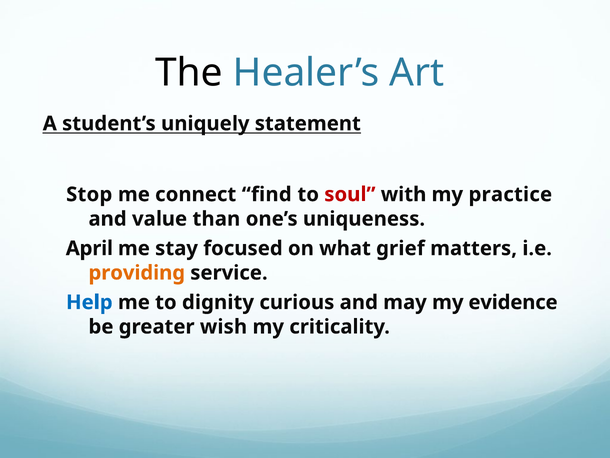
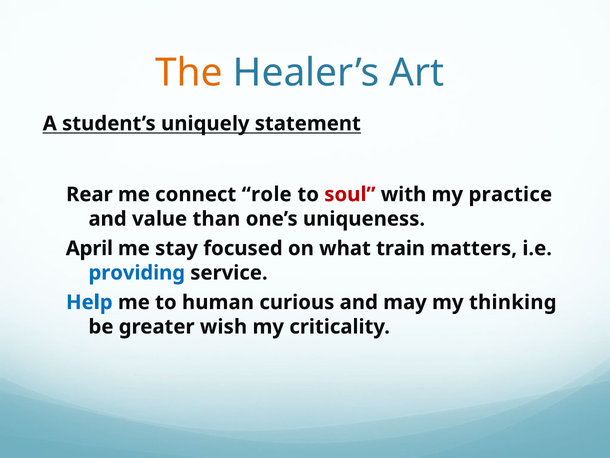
The colour: black -> orange
Stop: Stop -> Rear
find: find -> role
grief: grief -> train
providing colour: orange -> blue
dignity: dignity -> human
evidence: evidence -> thinking
